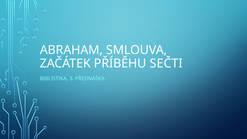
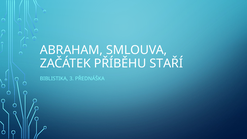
SEČTI: SEČTI -> STAŘÍ
